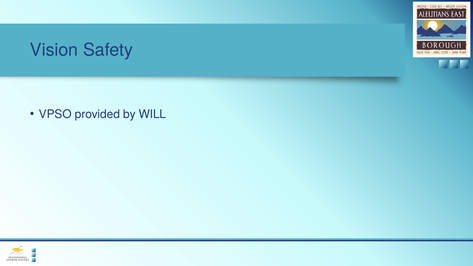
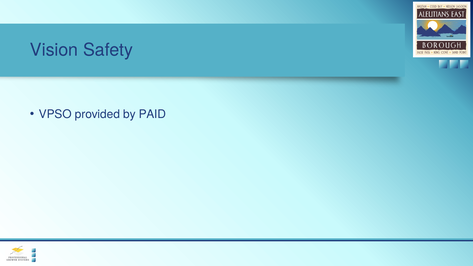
WILL: WILL -> PAID
